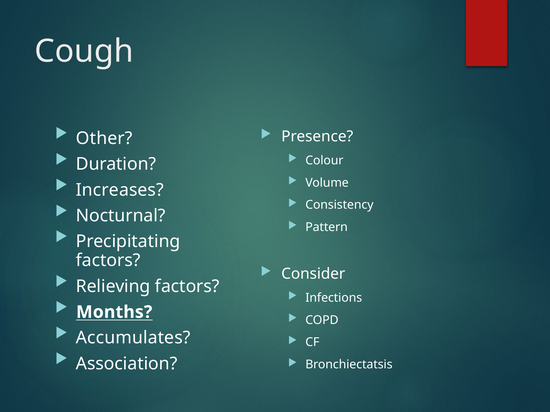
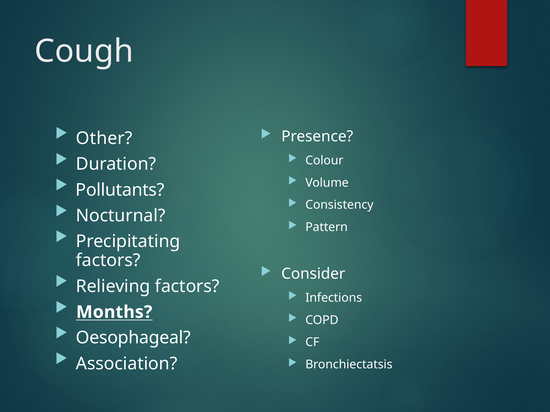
Increases: Increases -> Pollutants
Accumulates: Accumulates -> Oesophageal
